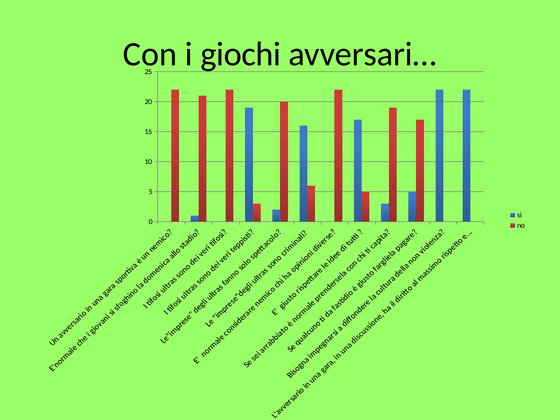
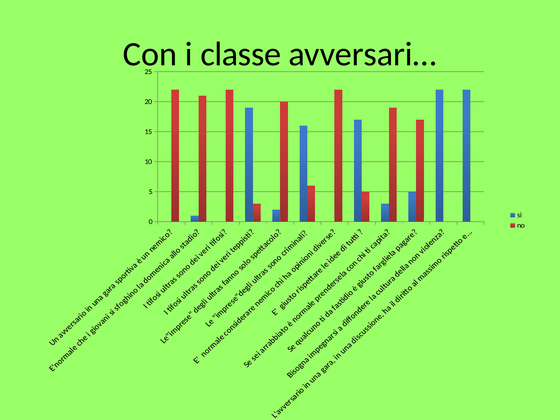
giochi: giochi -> classe
